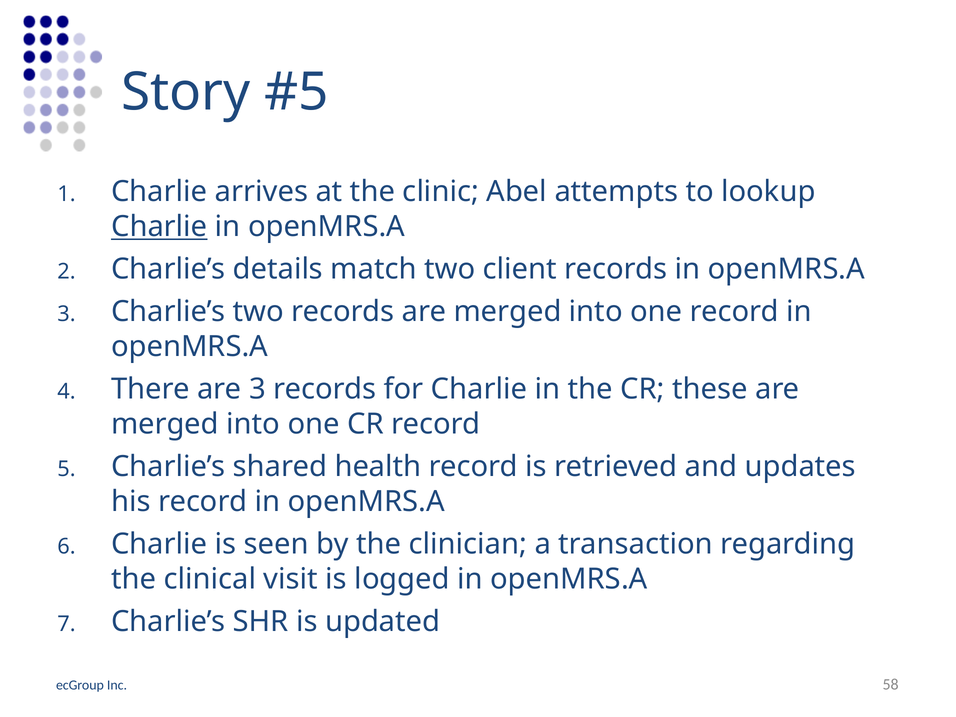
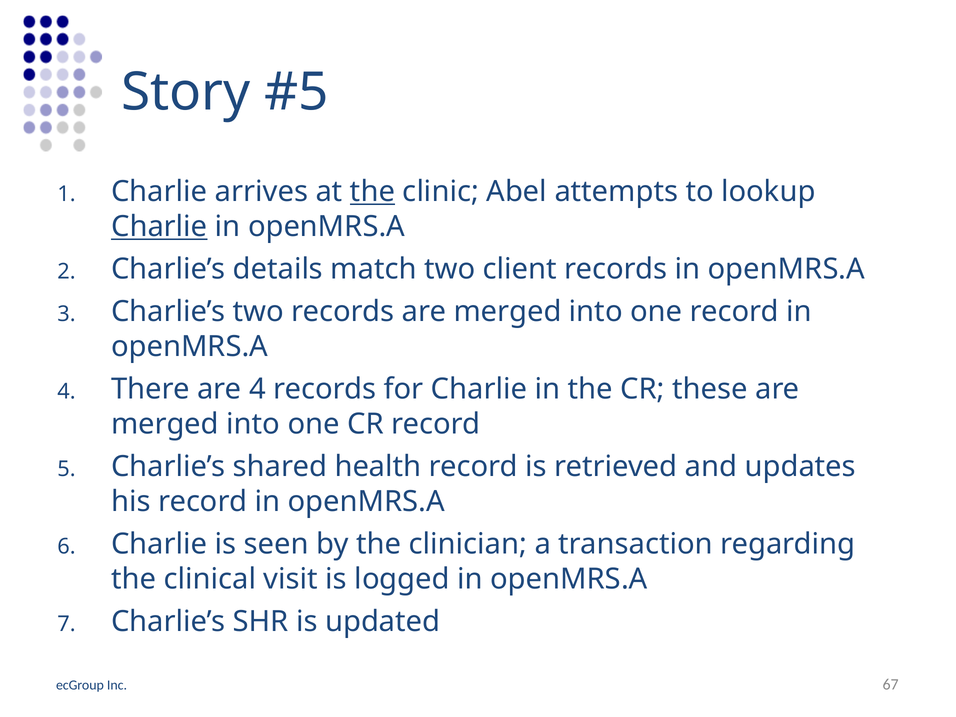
the at (372, 192) underline: none -> present
are 3: 3 -> 4
58: 58 -> 67
